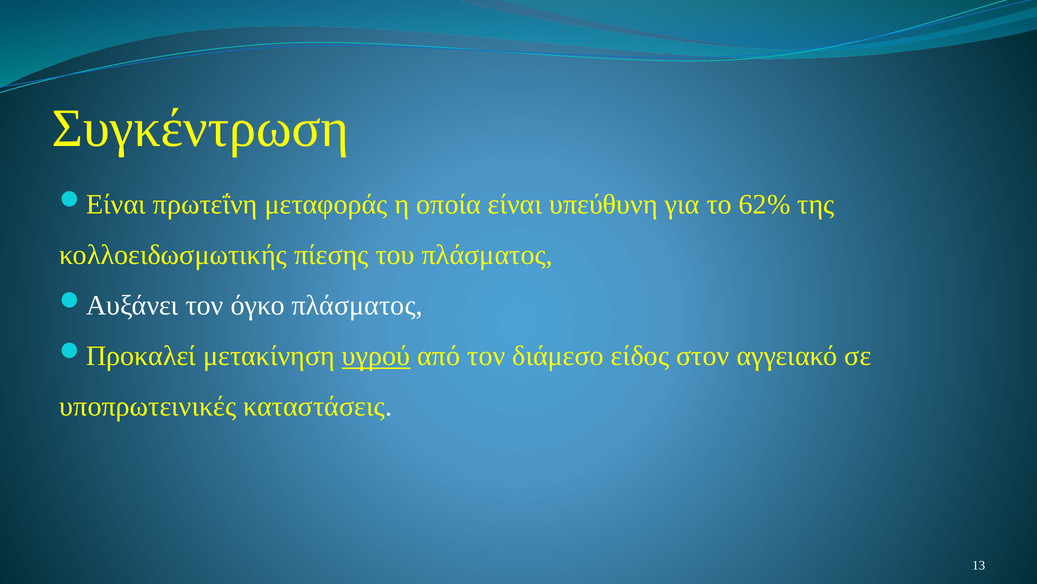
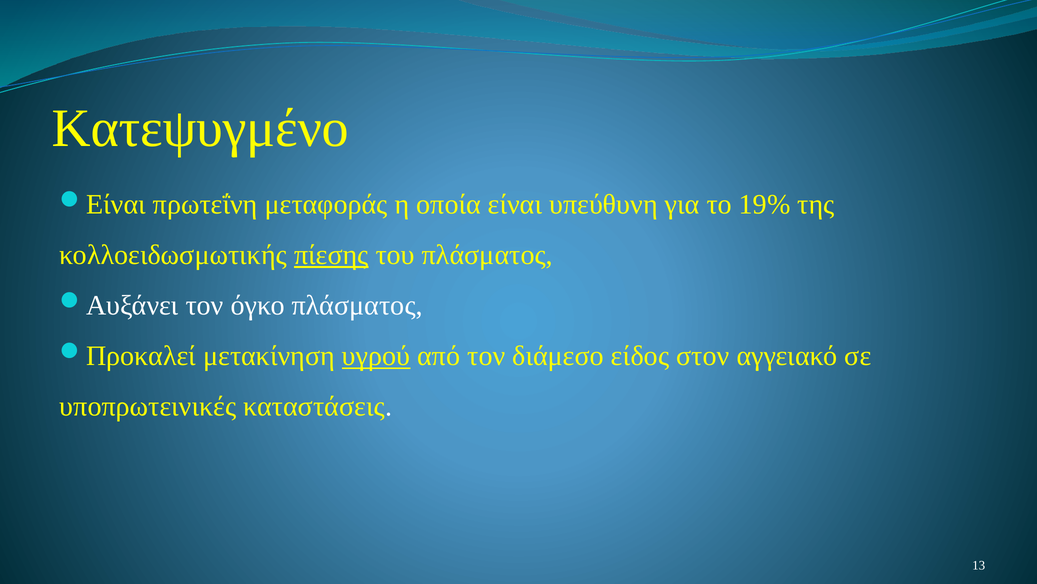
Συγκέντρωση: Συγκέντρωση -> Κατεψυγμένο
62%: 62% -> 19%
πίεσης underline: none -> present
